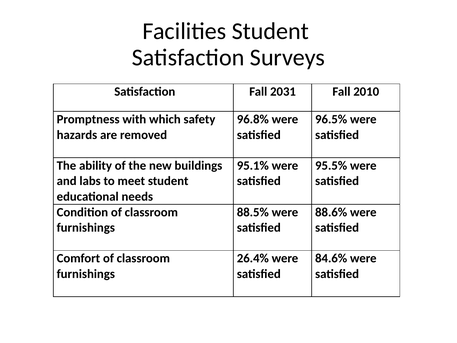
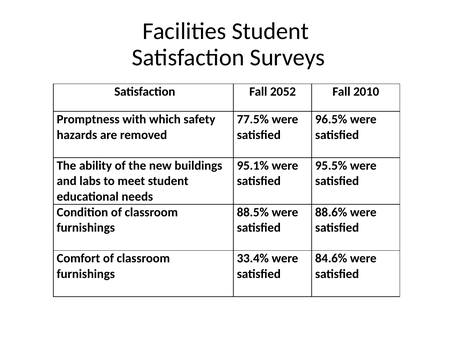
2031: 2031 -> 2052
96.8%: 96.8% -> 77.5%
26.4%: 26.4% -> 33.4%
